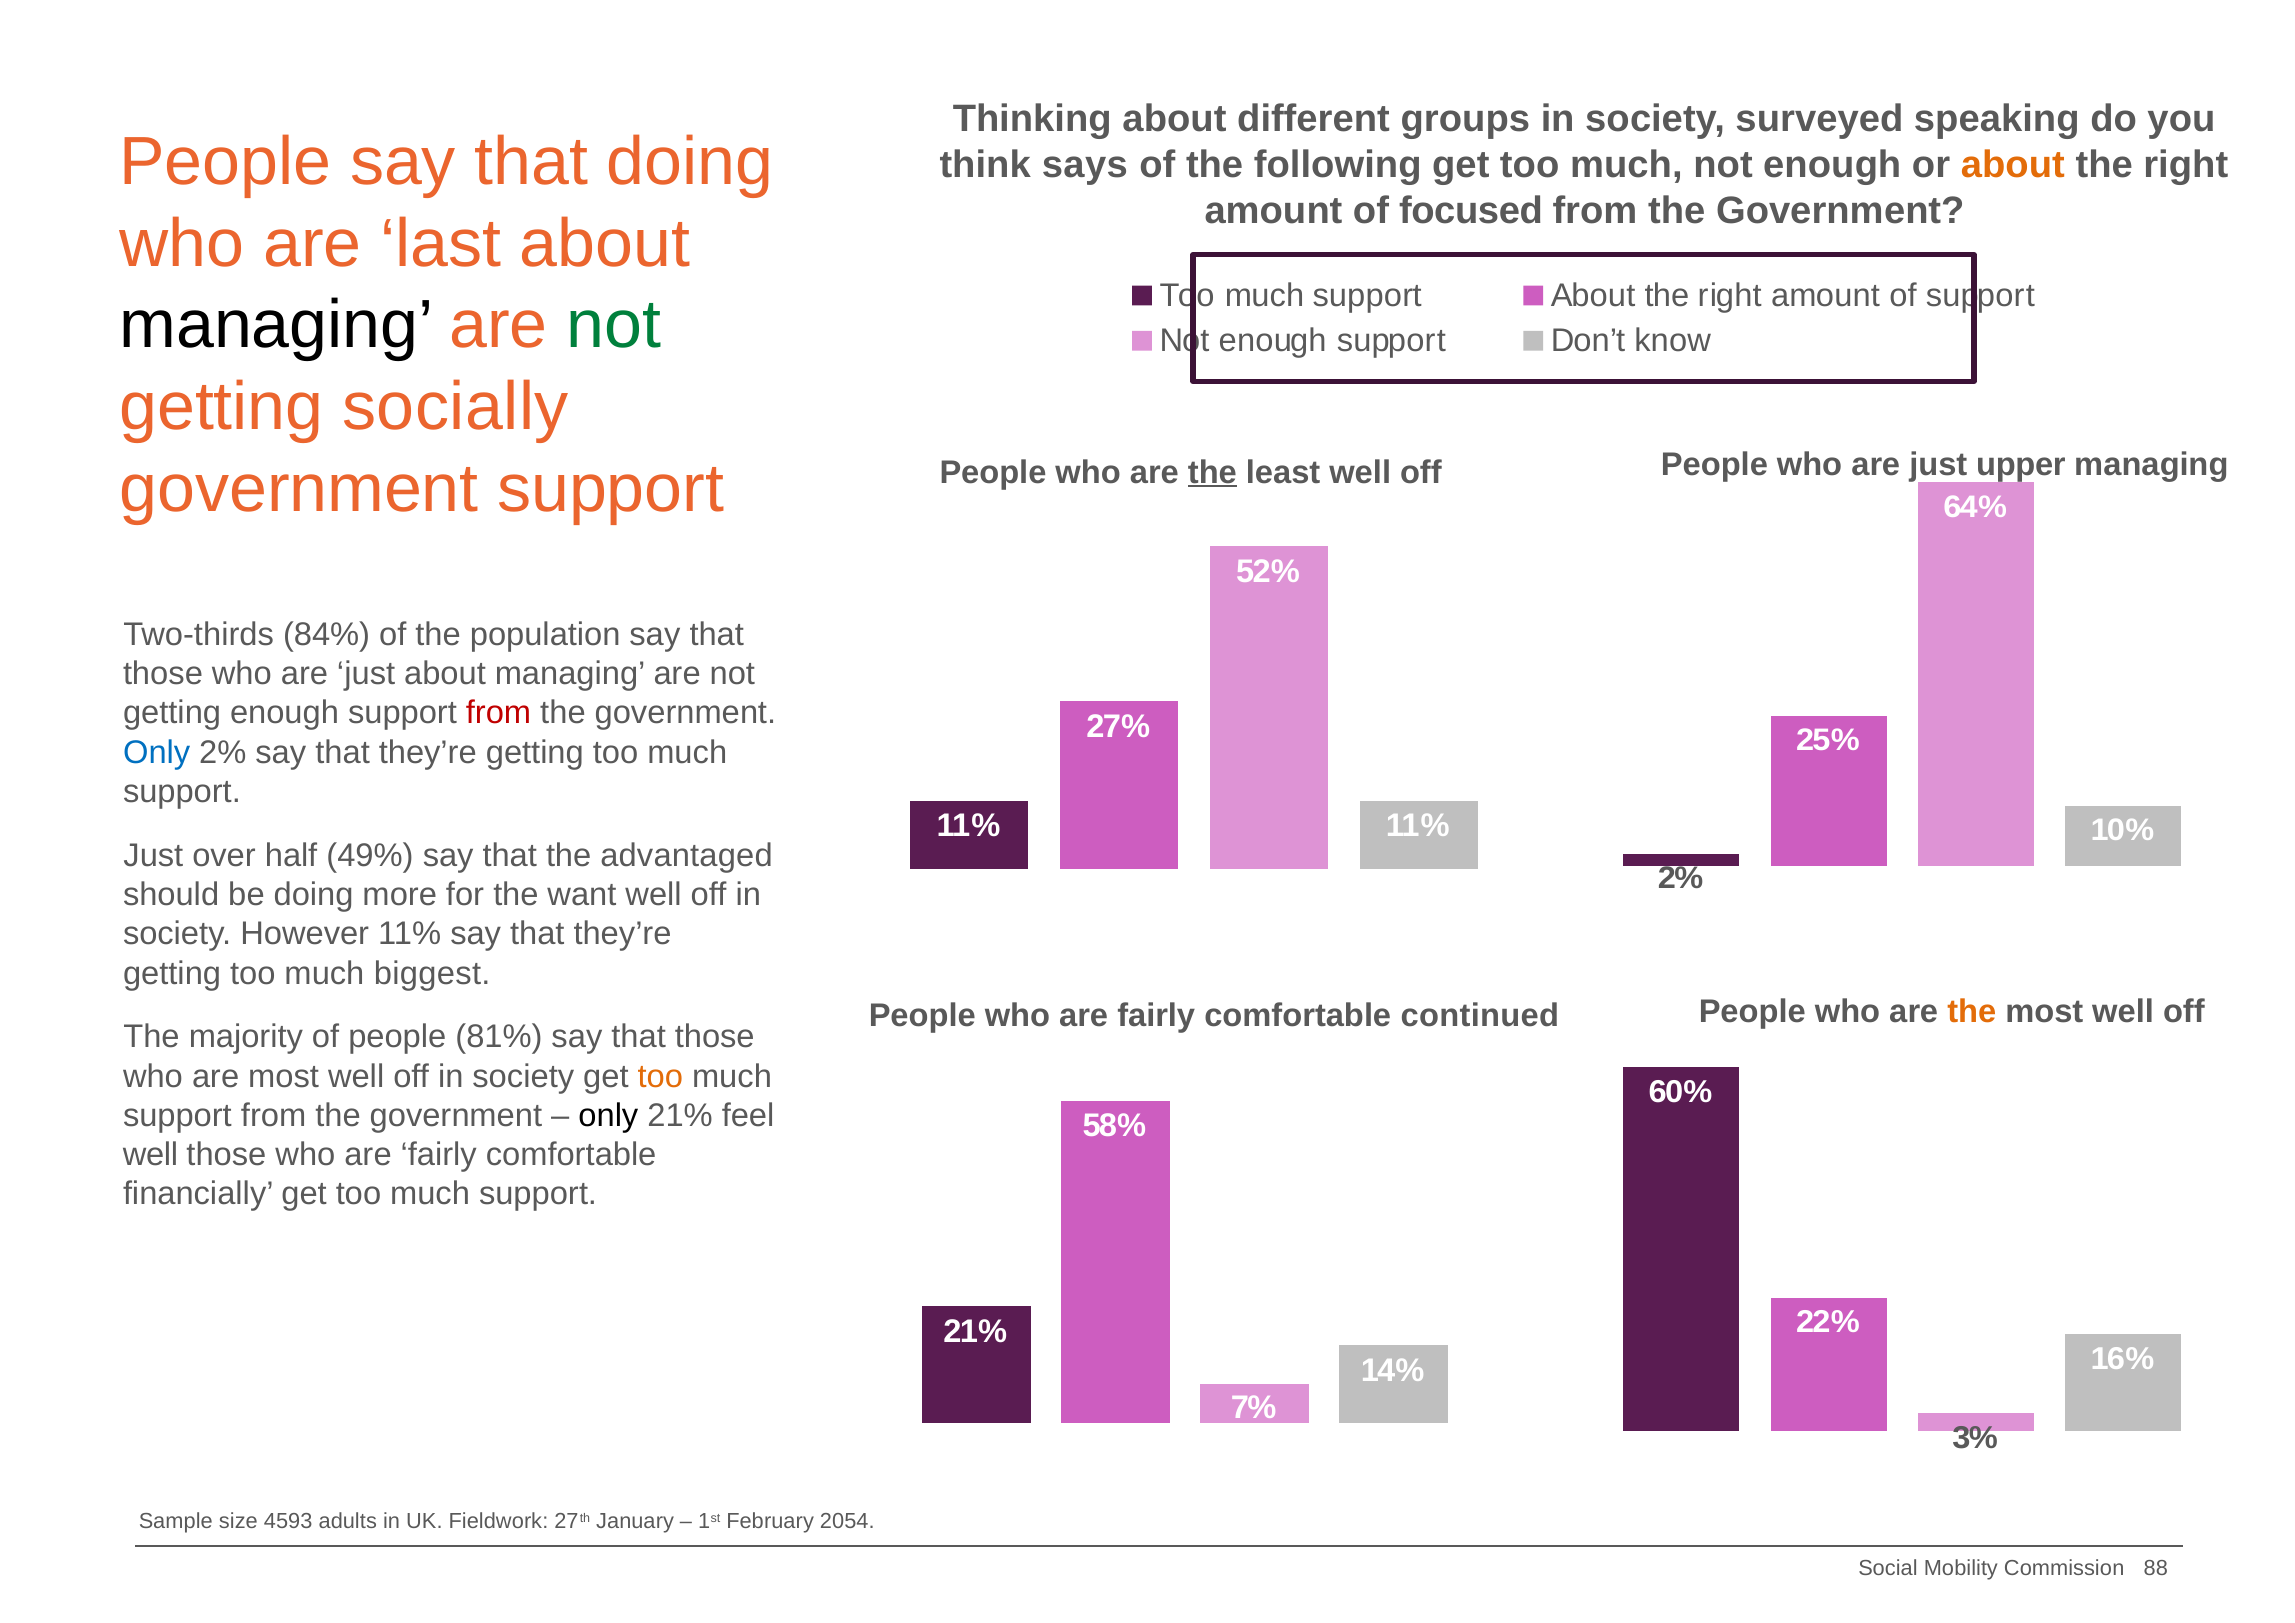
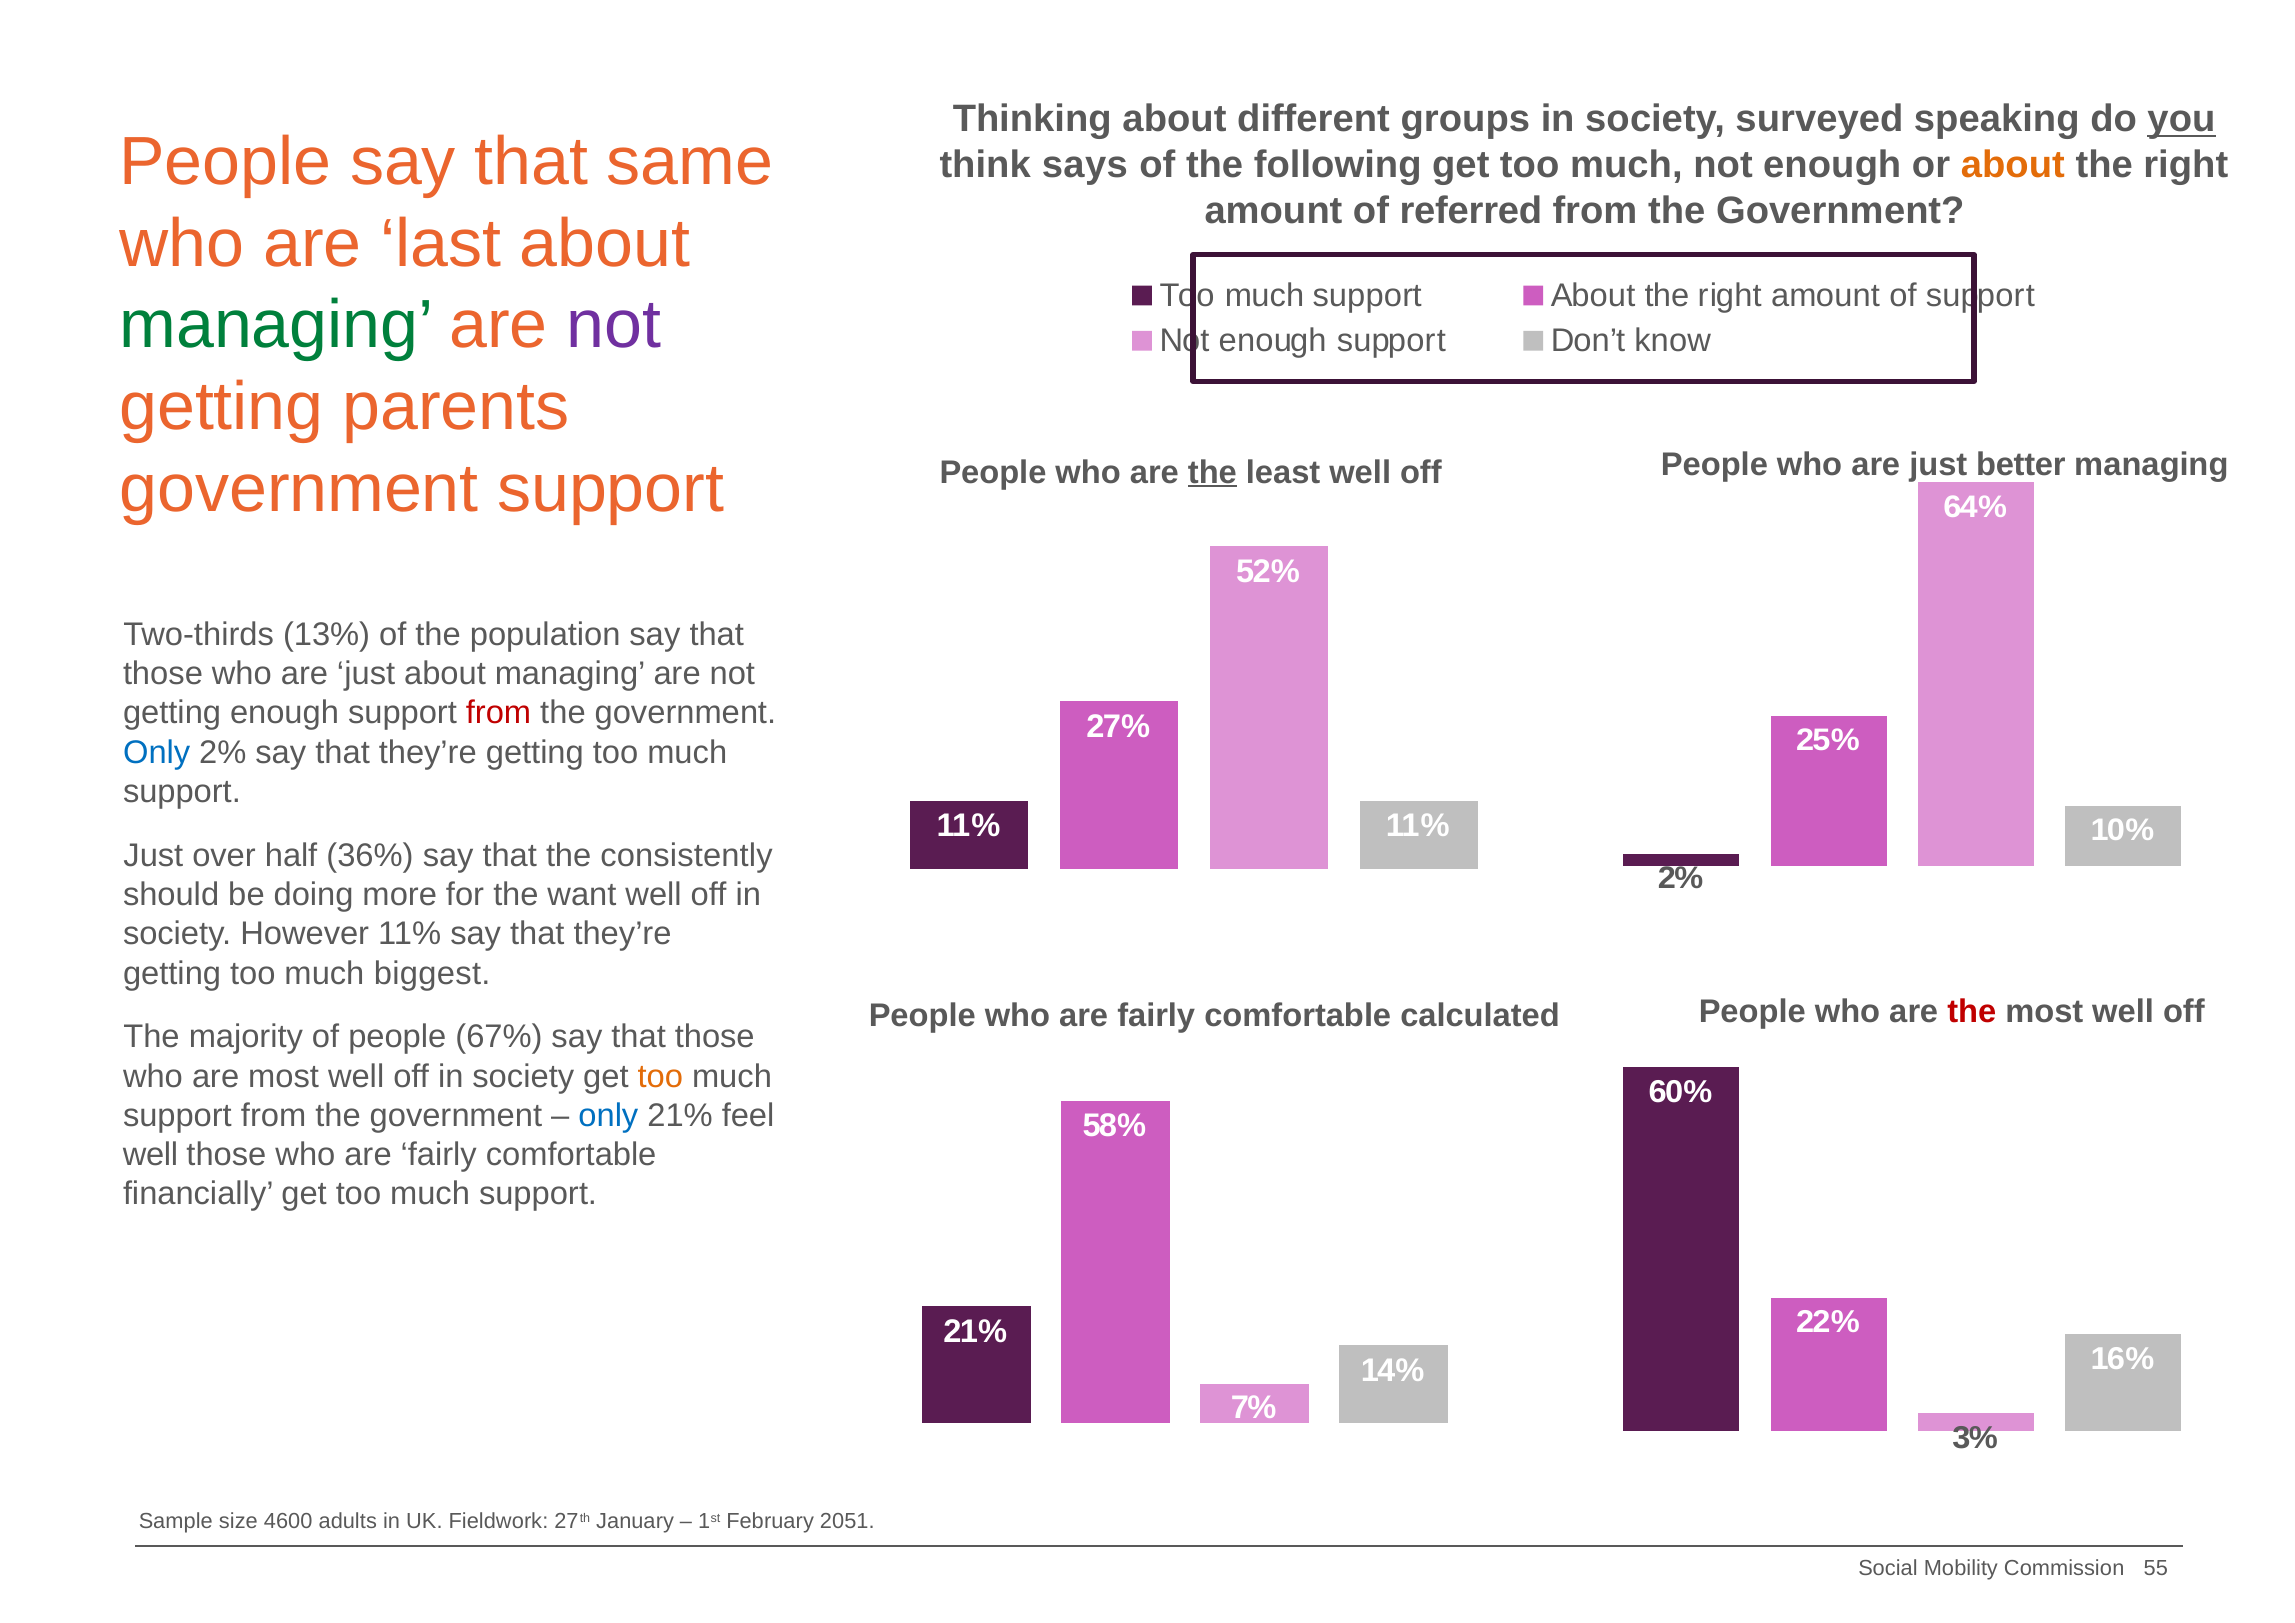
you underline: none -> present
that doing: doing -> same
focused: focused -> referred
managing at (276, 325) colour: black -> green
not at (614, 325) colour: green -> purple
socially: socially -> parents
upper: upper -> better
84%: 84% -> 13%
49%: 49% -> 36%
advantaged: advantaged -> consistently
continued: continued -> calculated
the at (1972, 1011) colour: orange -> red
81%: 81% -> 67%
only at (608, 1115) colour: black -> blue
4593: 4593 -> 4600
2054: 2054 -> 2051
88: 88 -> 55
